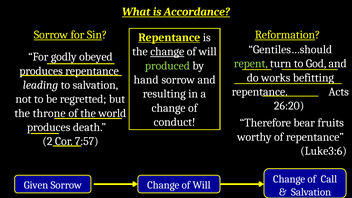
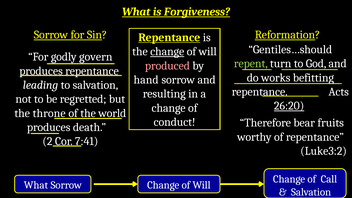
Accordance: Accordance -> Forgiveness
obeyed: obeyed -> govern
produced colour: light green -> pink
26:20 underline: none -> present
7:57: 7:57 -> 7:41
Luke3:6: Luke3:6 -> Luke3:2
Given at (36, 185): Given -> What
